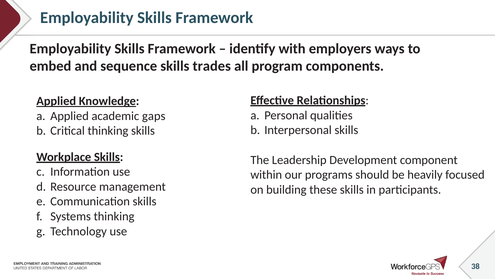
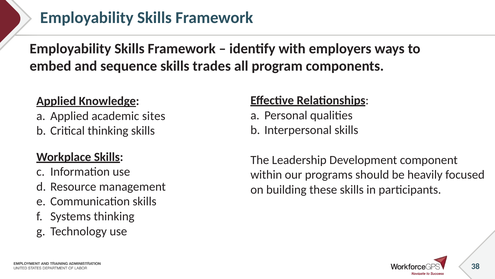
gaps: gaps -> sites
